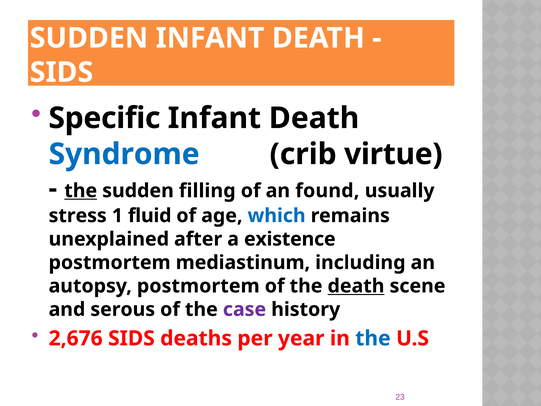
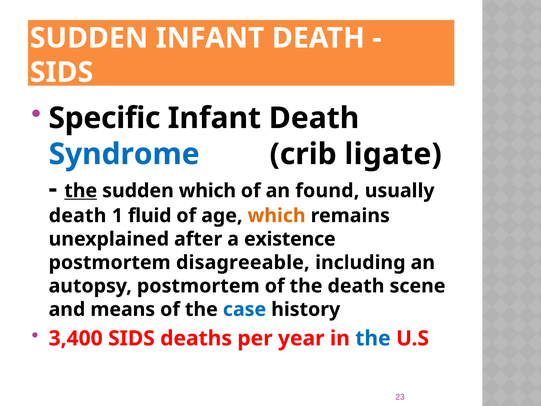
virtue: virtue -> ligate
sudden filling: filling -> which
stress at (78, 216): stress -> death
which at (277, 216) colour: blue -> orange
mediastinum: mediastinum -> disagreeable
death at (356, 286) underline: present -> none
serous: serous -> means
case colour: purple -> blue
2,676: 2,676 -> 3,400
